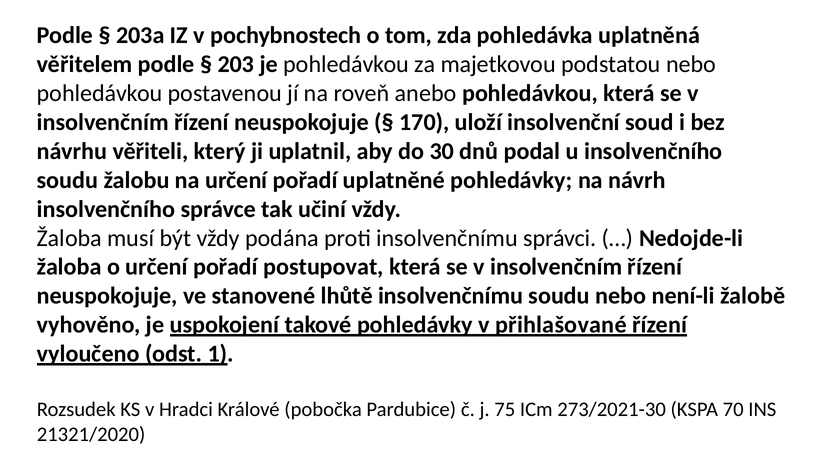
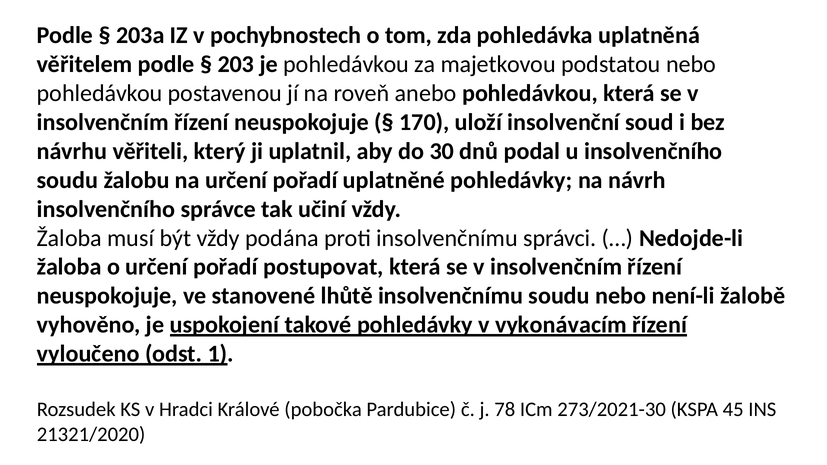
přihlašované: přihlašované -> vykonávacím
75: 75 -> 78
70: 70 -> 45
